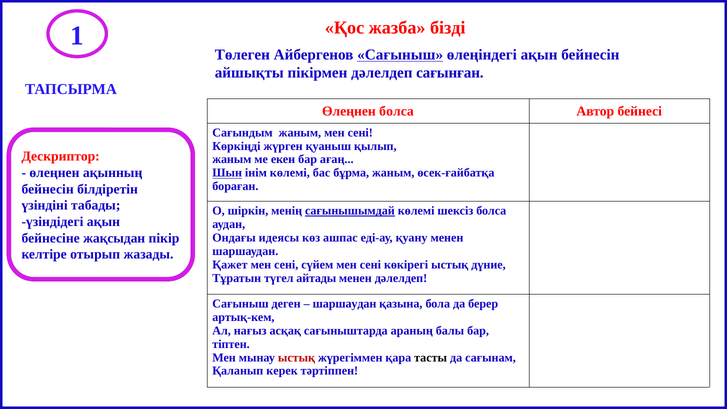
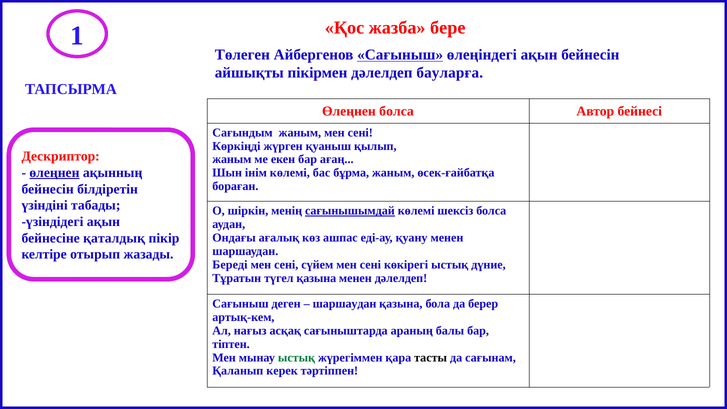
бізді: бізді -> бере
сағынған: сағынған -> бауларға
өлеңнен at (54, 173) underline: none -> present
Шын underline: present -> none
жақсыдан: жақсыдан -> қаталдық
идеясы: идеясы -> ағалық
Қажет: Қажет -> Береді
түгел айтады: айтады -> қазына
ыстық at (297, 357) colour: red -> green
